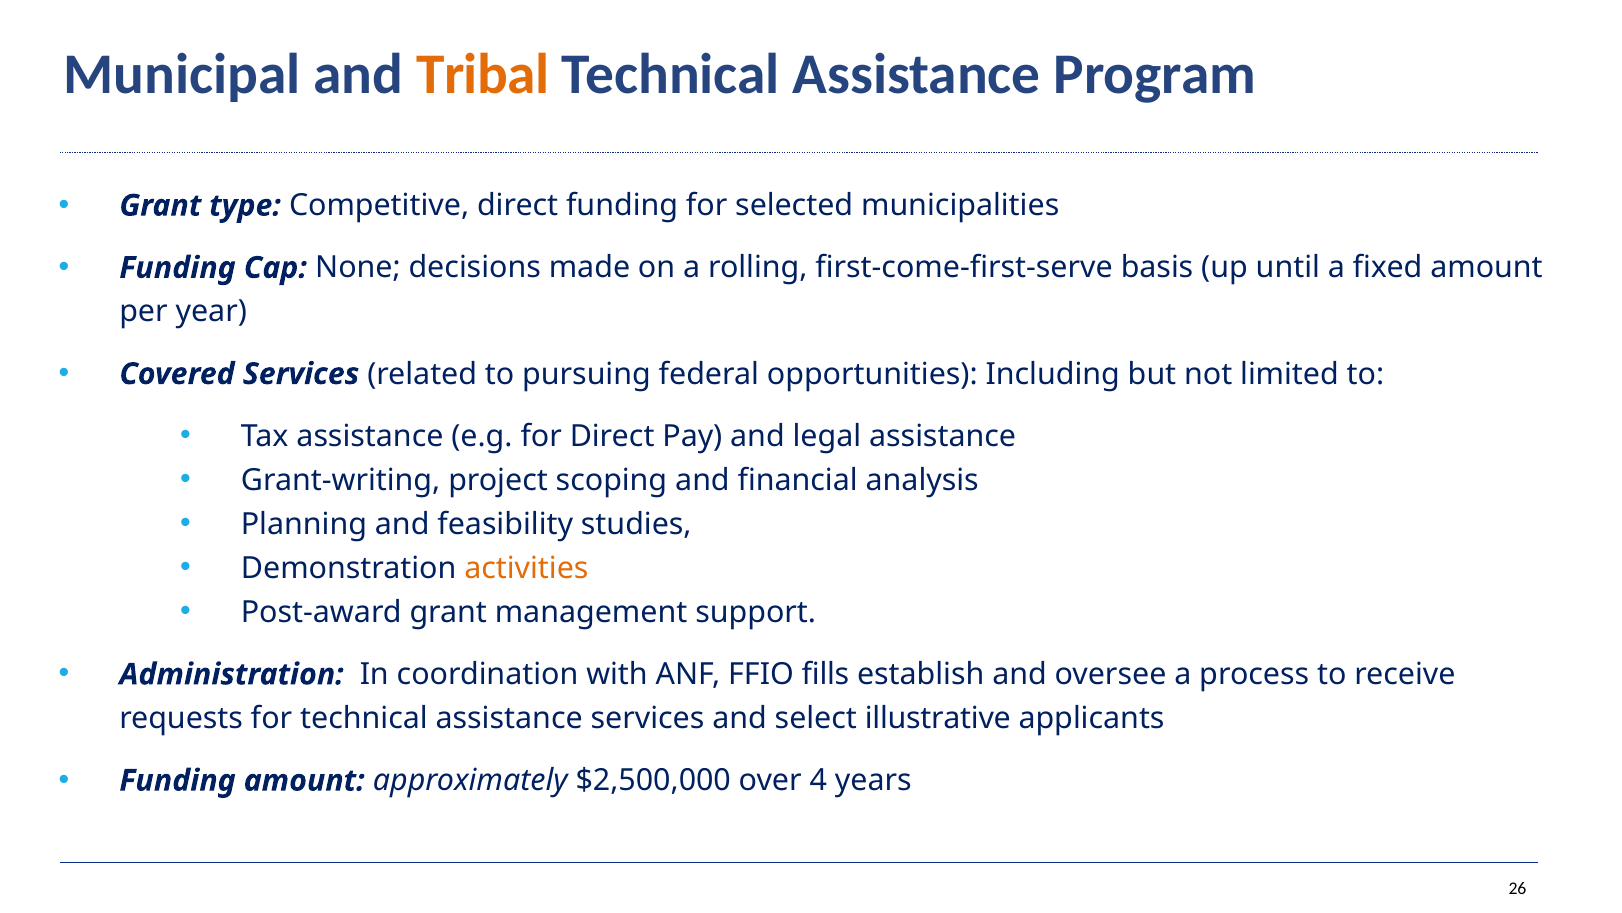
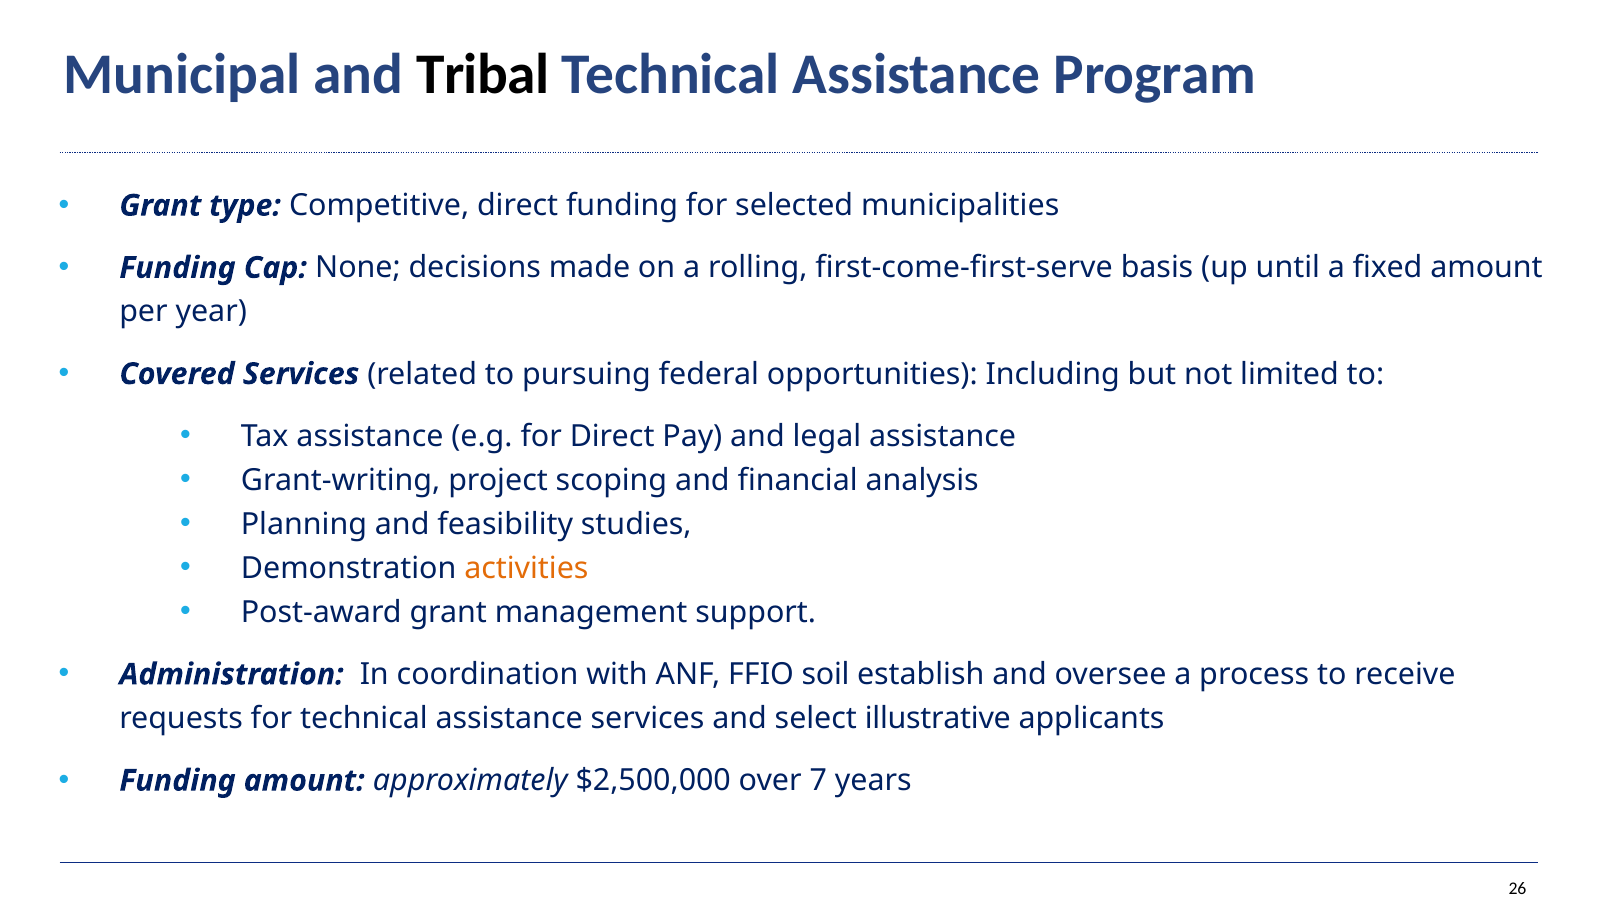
Tribal colour: orange -> black
fills: fills -> soil
4: 4 -> 7
